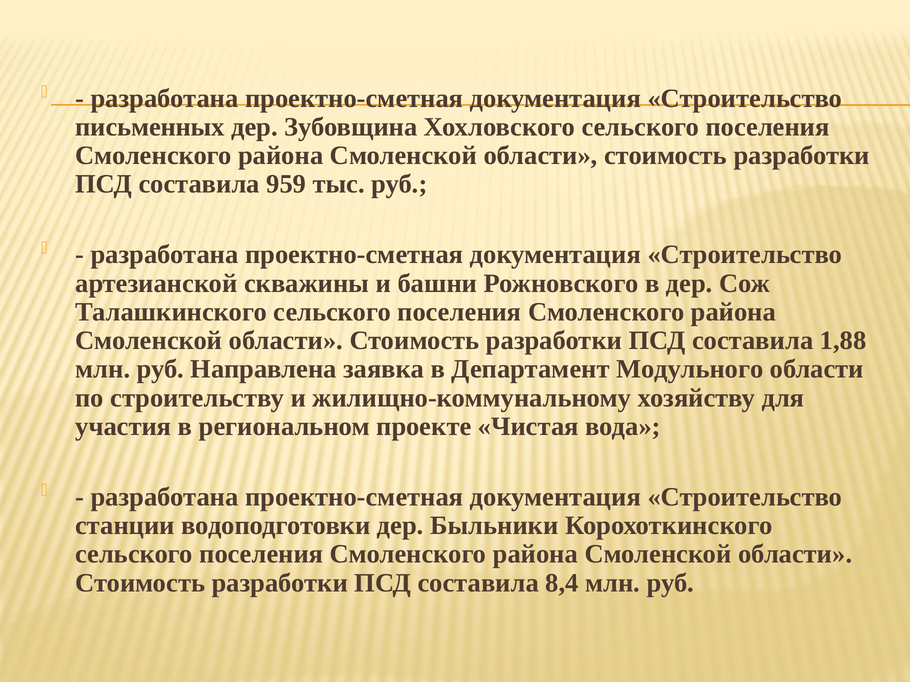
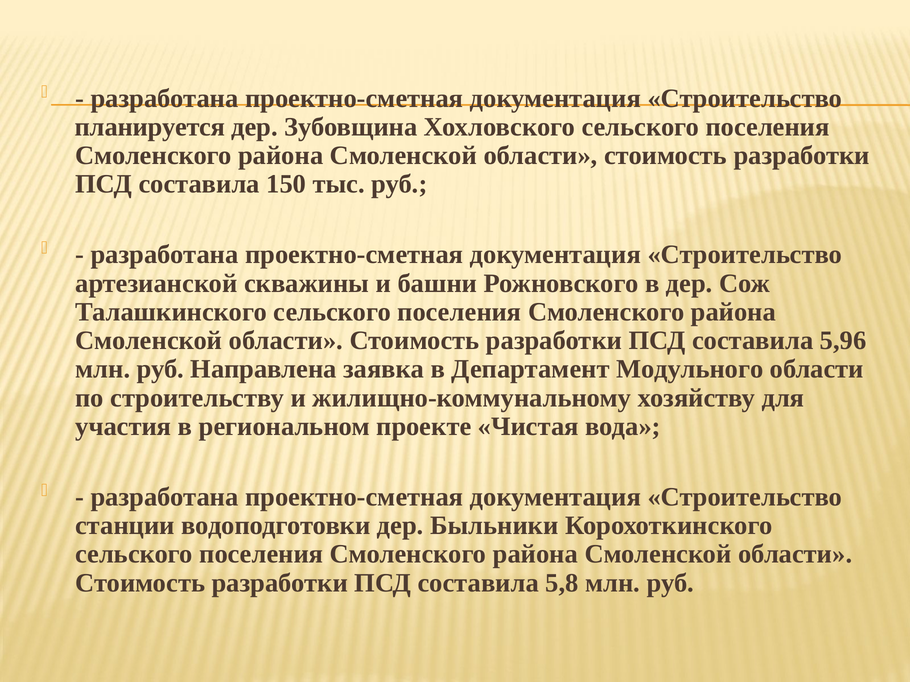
письменных: письменных -> планируется
959: 959 -> 150
1,88: 1,88 -> 5,96
8,4: 8,4 -> 5,8
